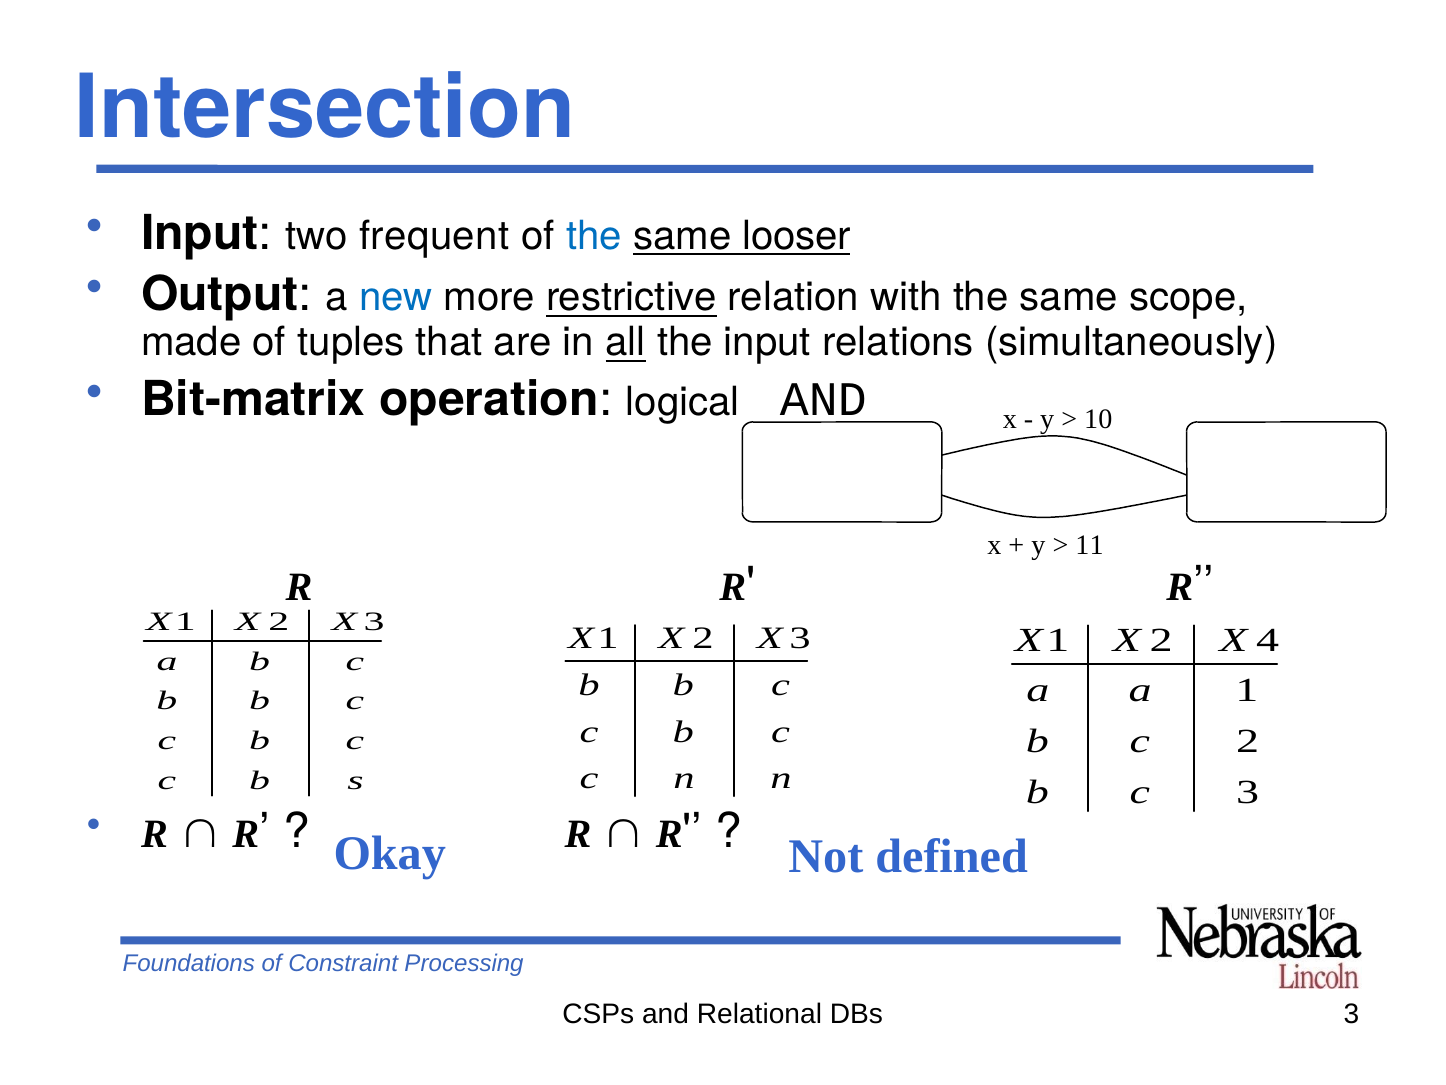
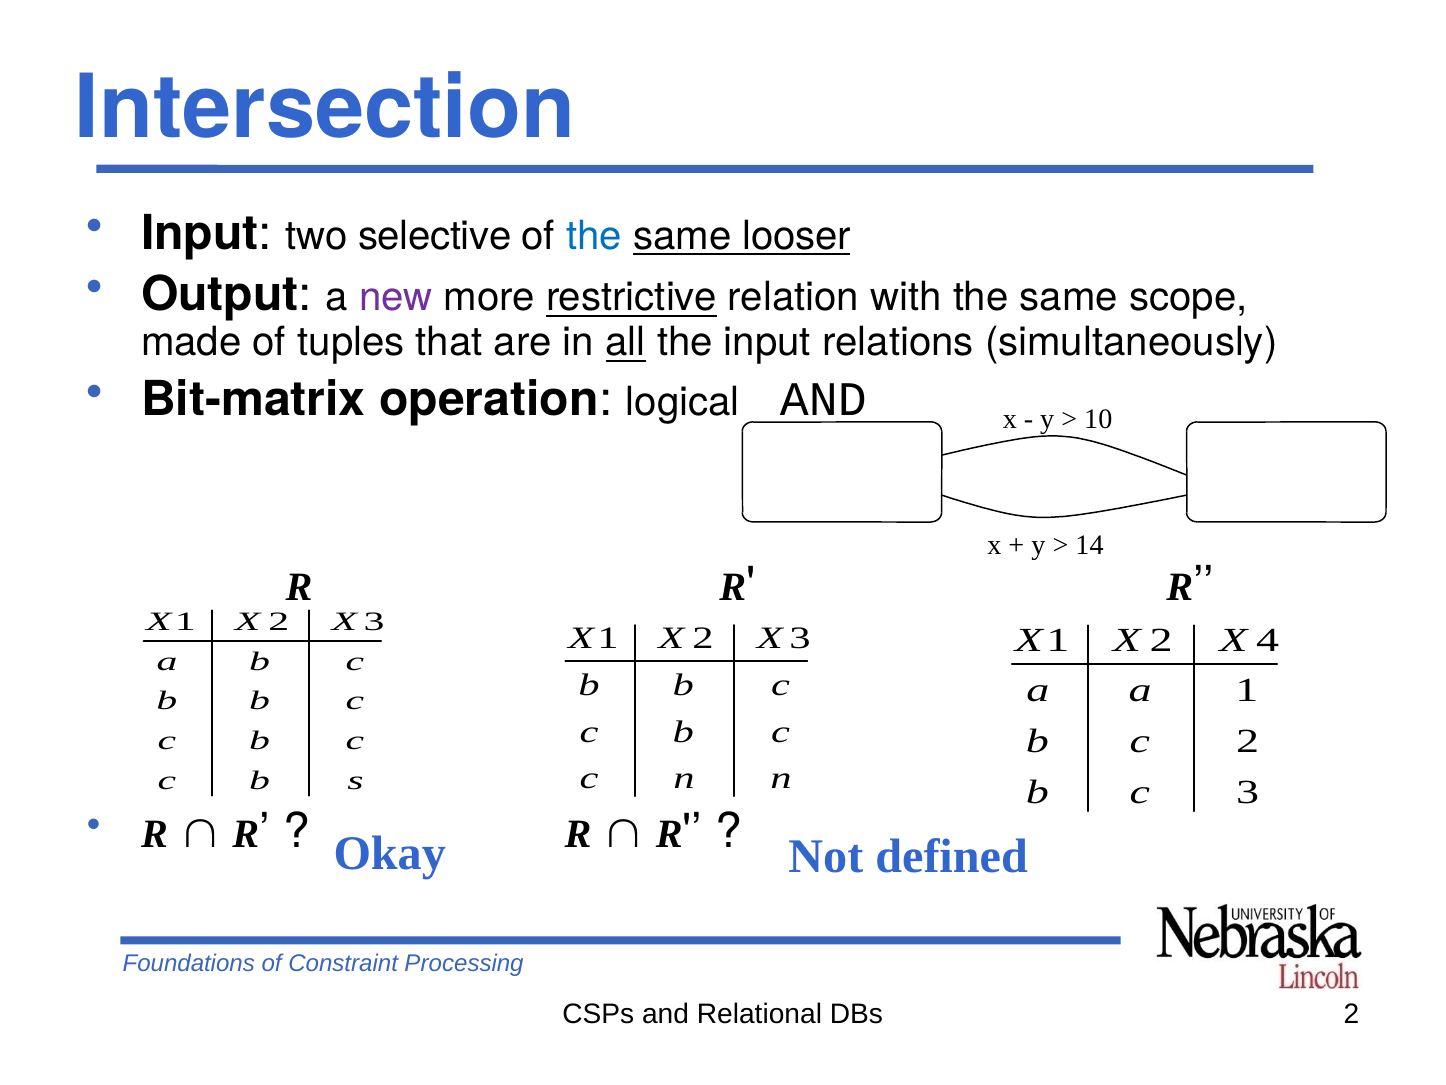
frequent: frequent -> selective
new colour: blue -> purple
11: 11 -> 14
DBs 3: 3 -> 2
